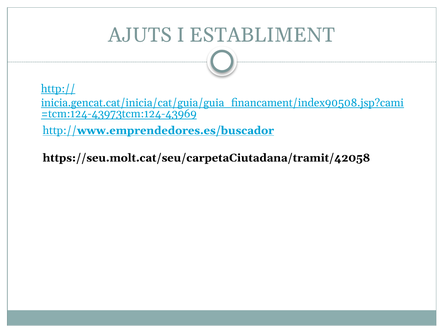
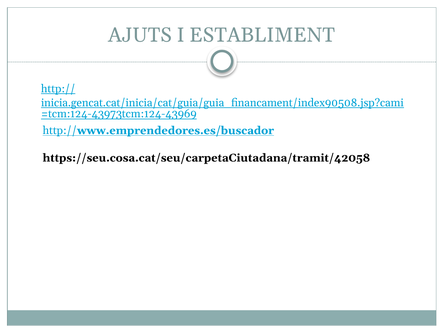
https://seu.molt.cat/seu/carpetaCiutadana/tramit/42058: https://seu.molt.cat/seu/carpetaCiutadana/tramit/42058 -> https://seu.cosa.cat/seu/carpetaCiutadana/tramit/42058
